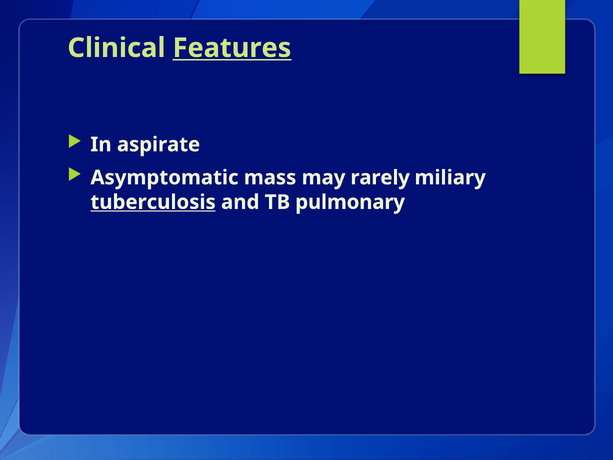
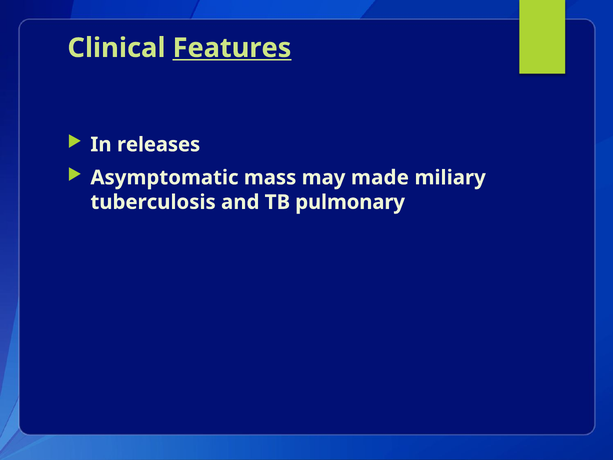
aspirate: aspirate -> releases
rarely: rarely -> made
tuberculosis underline: present -> none
